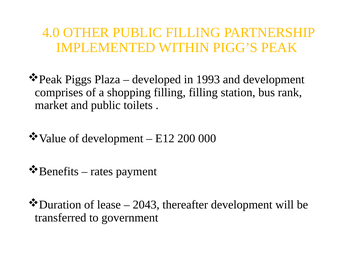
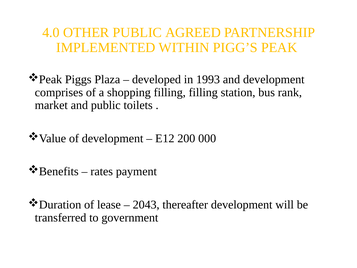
PUBLIC FILLING: FILLING -> AGREED
